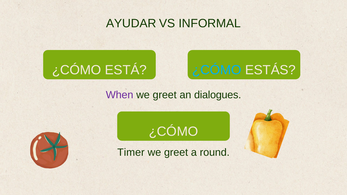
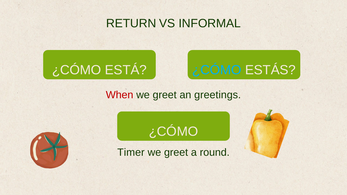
AYUDAR: AYUDAR -> RETURN
When colour: purple -> red
dialogues: dialogues -> greetings
